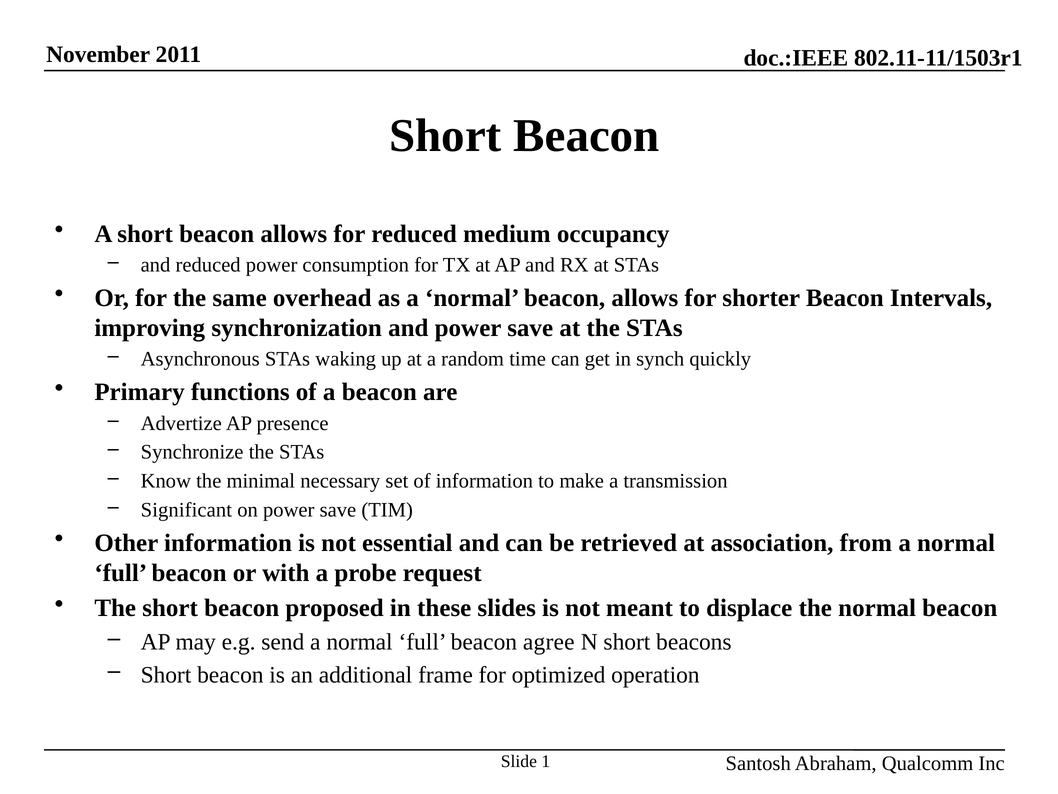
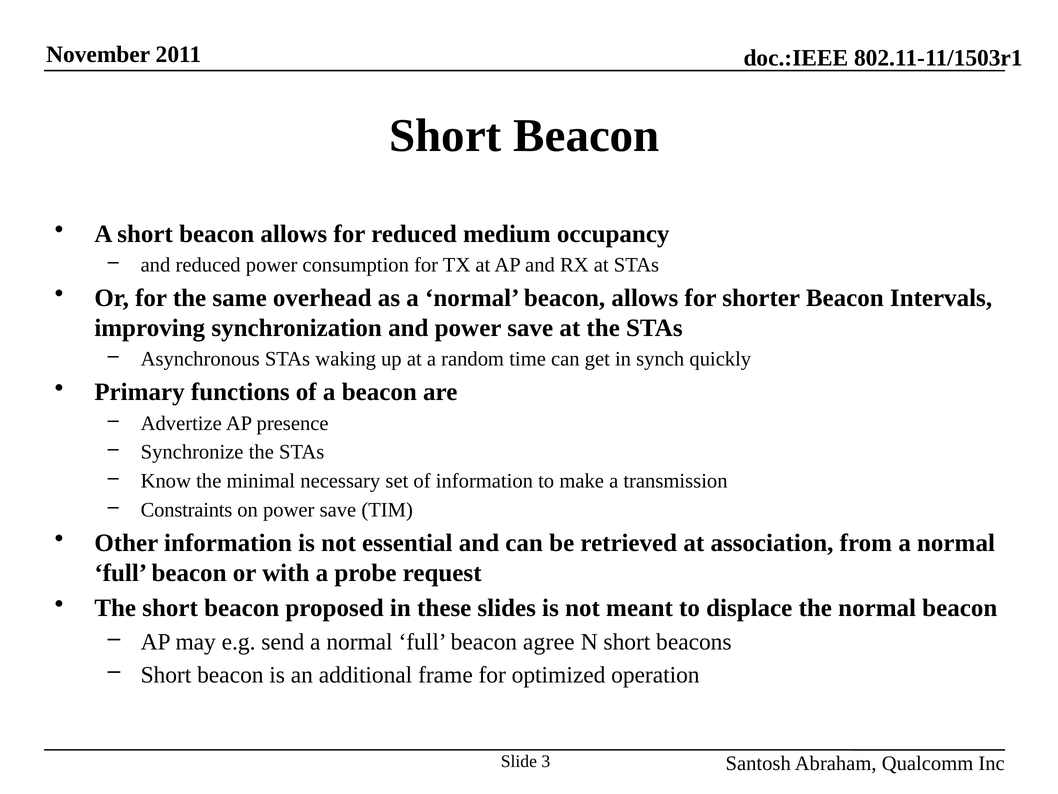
Significant: Significant -> Constraints
1: 1 -> 3
